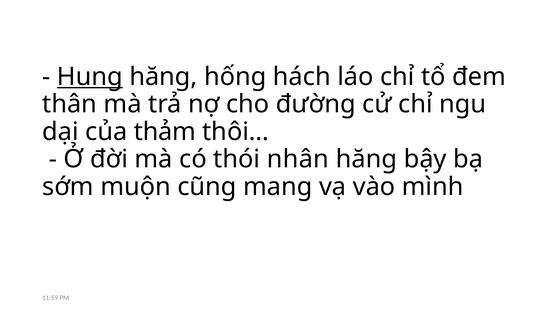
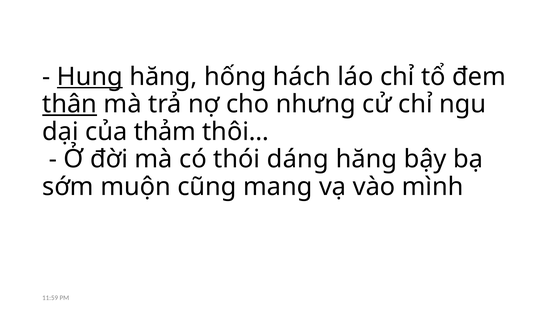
thân underline: none -> present
đường: đường -> nhưng
nhân: nhân -> dáng
